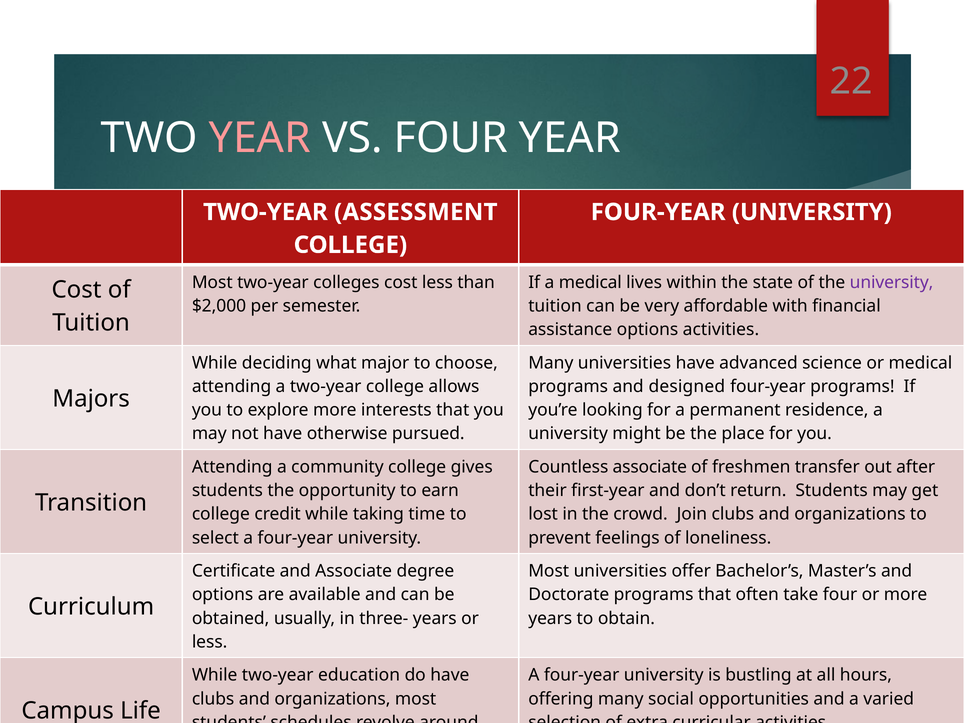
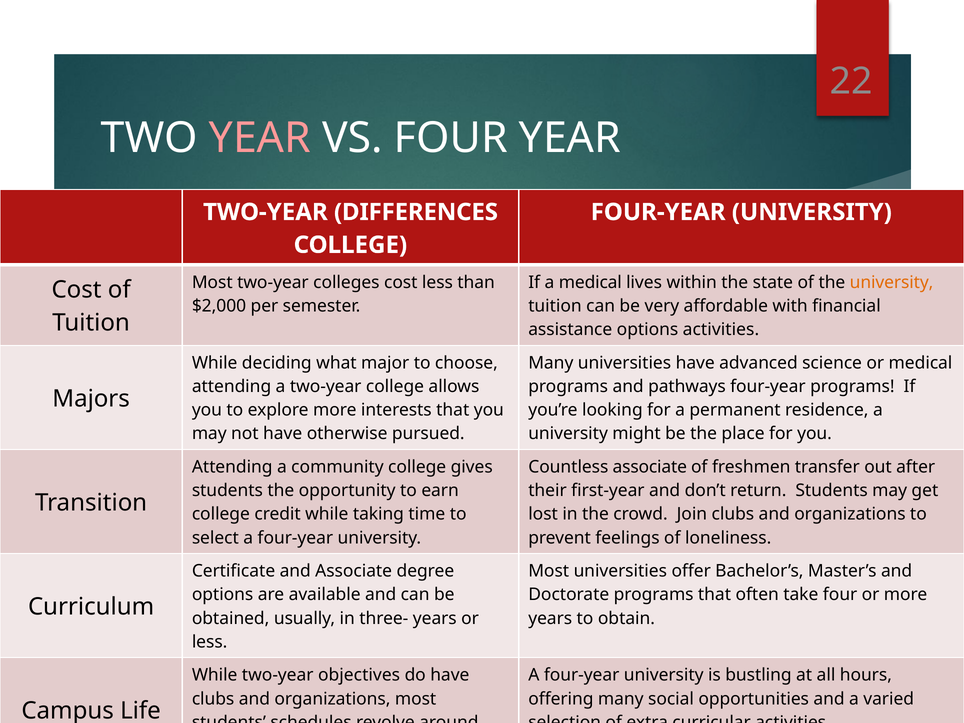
ASSESSMENT: ASSESSMENT -> DIFFERENCES
university at (892, 282) colour: purple -> orange
designed: designed -> pathways
education: education -> objectives
